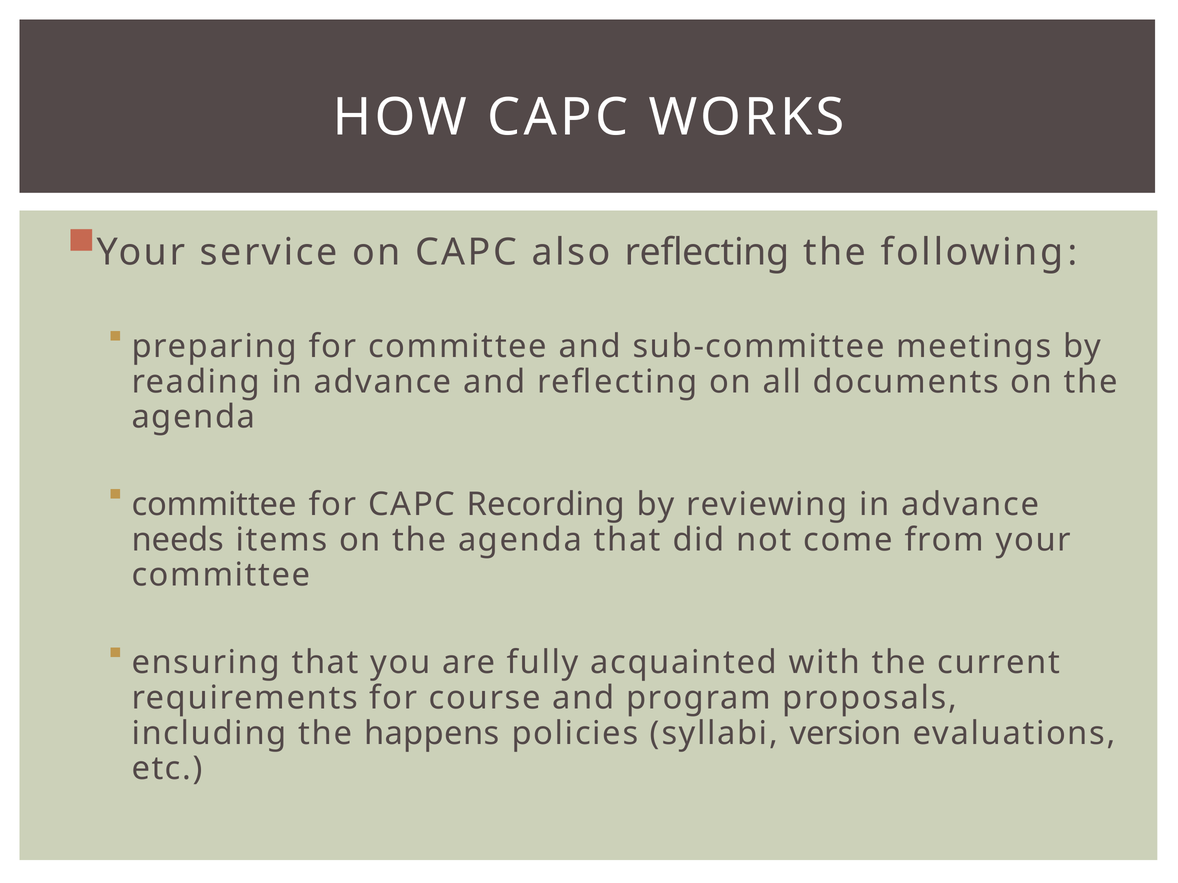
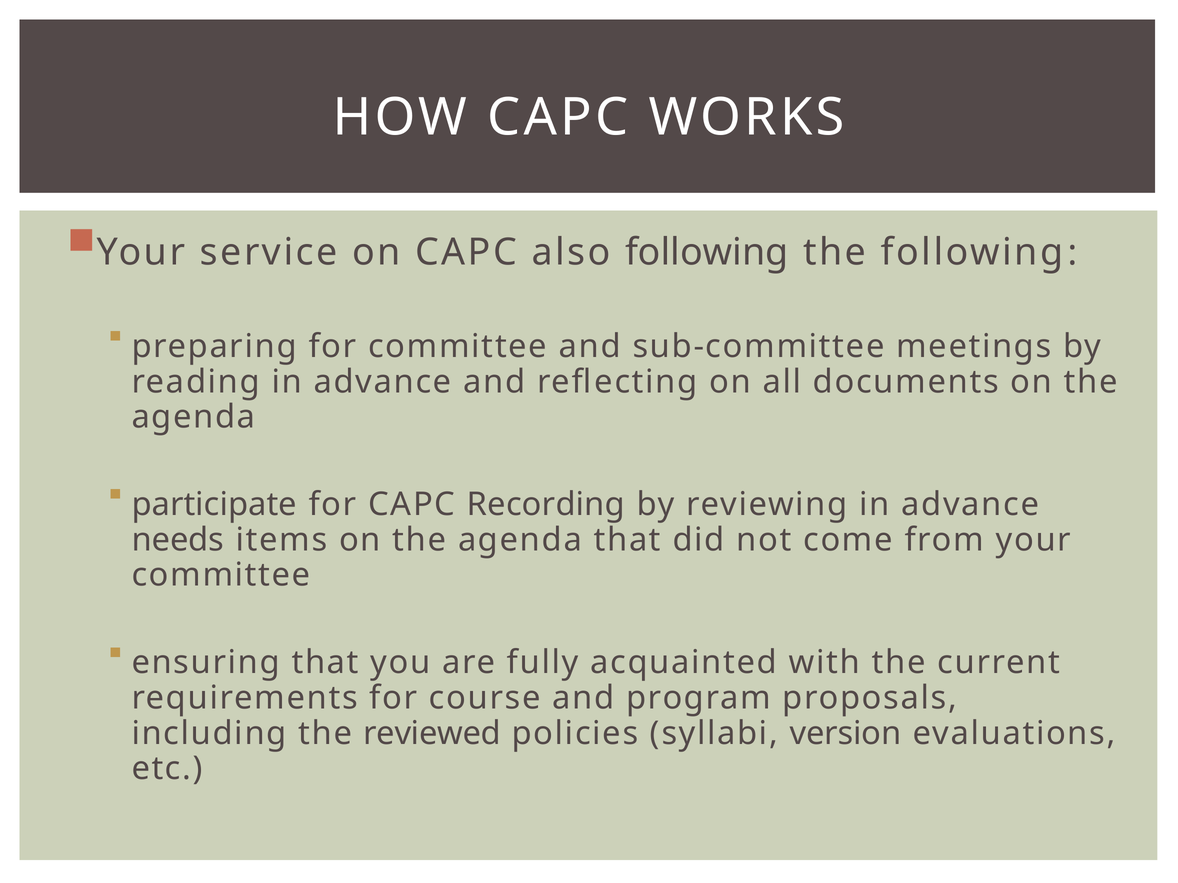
also reflecting: reflecting -> following
committee at (214, 505): committee -> participate
happens: happens -> reviewed
